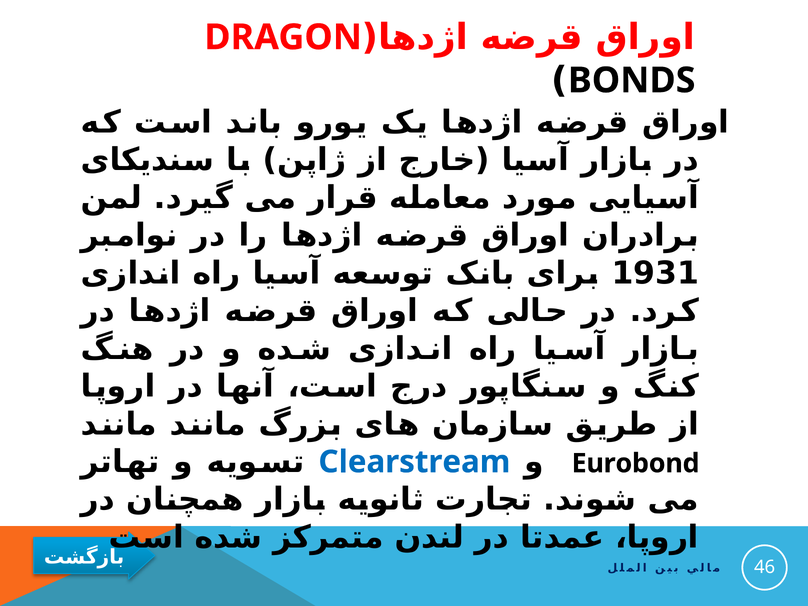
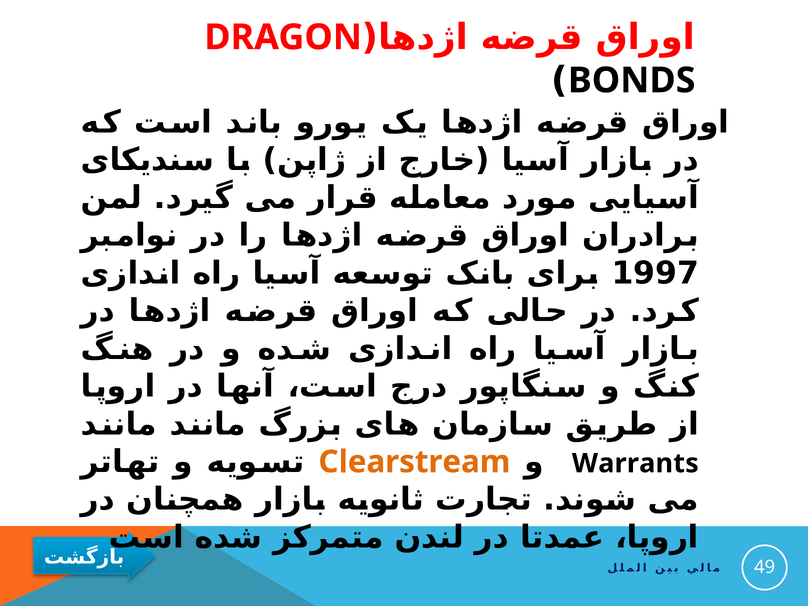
1931: 1931 -> 1997
Clearstream colour: blue -> orange
Eurobond: Eurobond -> Warrants
46: 46 -> 49
